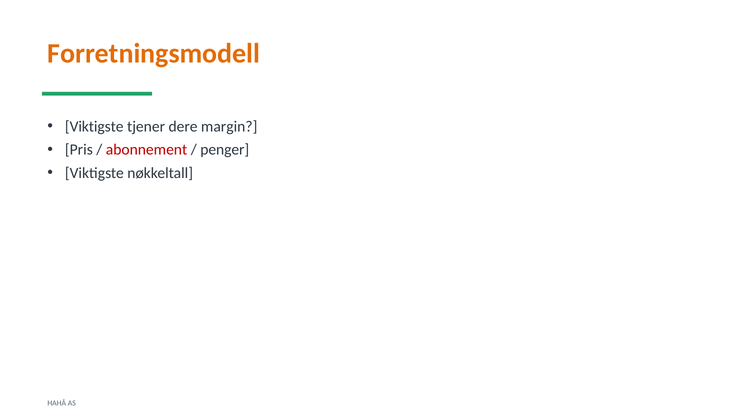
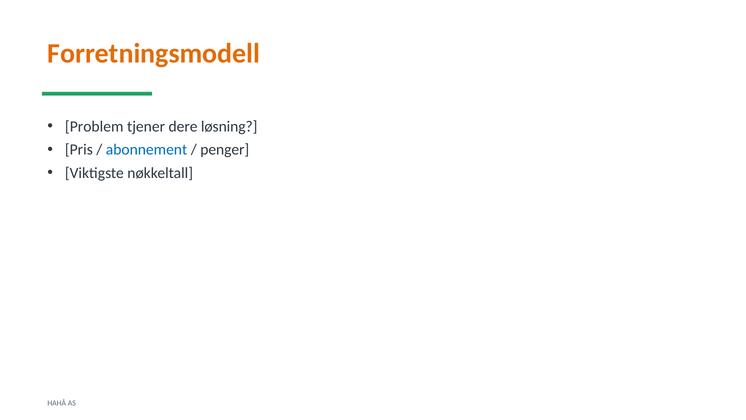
Viktigste at (94, 126): Viktigste -> Problem
margin: margin -> løsning
abonnement colour: red -> blue
